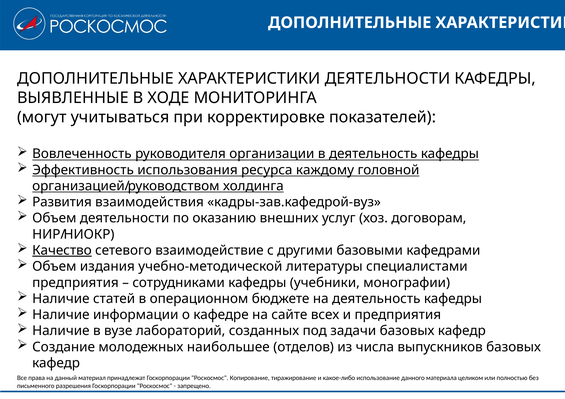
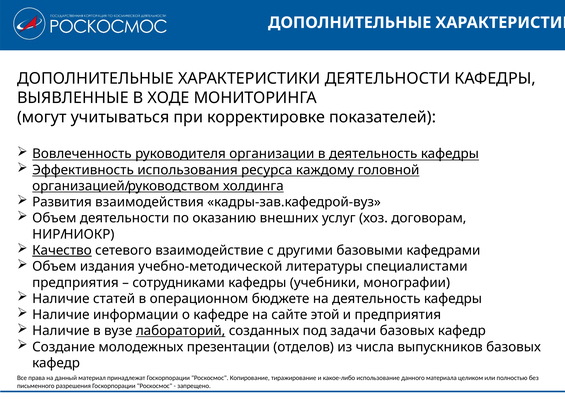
всех: всех -> этой
лабораторий underline: none -> present
наибольшее: наибольшее -> презентации
